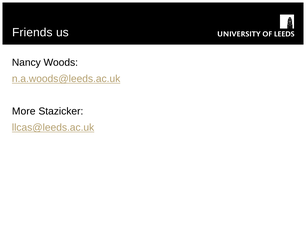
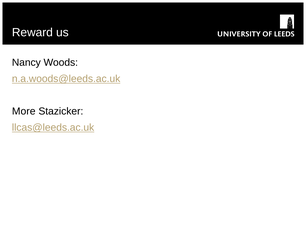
Friends: Friends -> Reward
